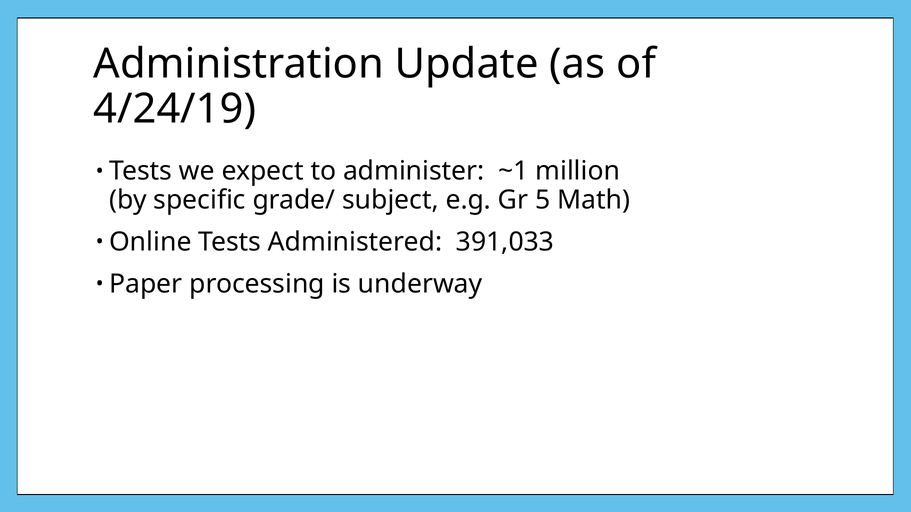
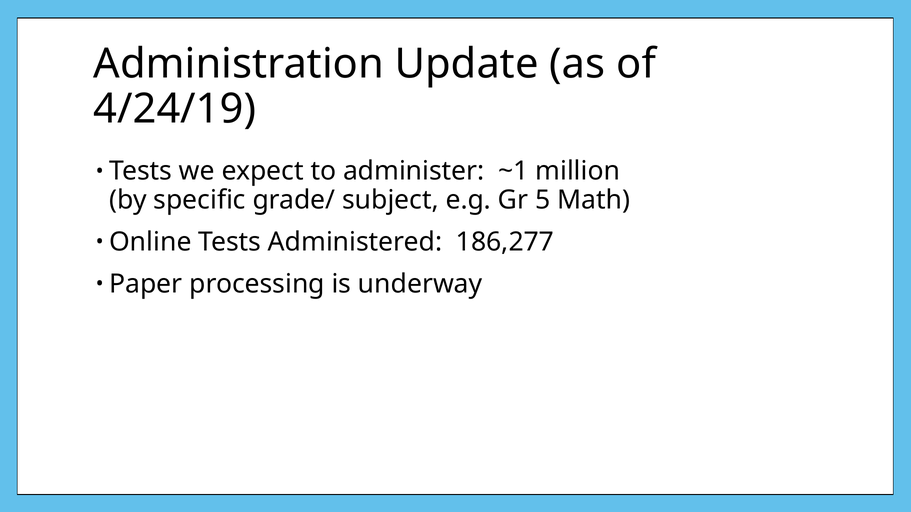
391,033: 391,033 -> 186,277
